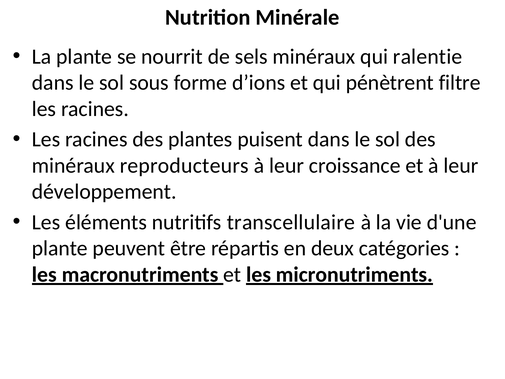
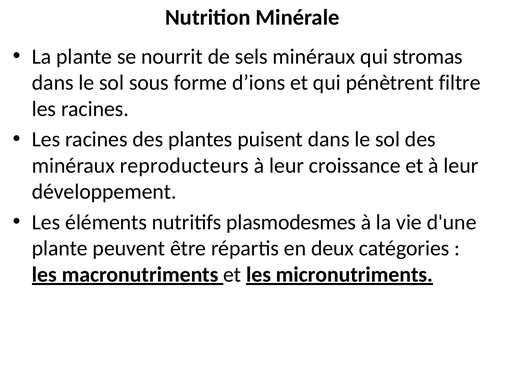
ralentie: ralentie -> stromas
transcellulaire: transcellulaire -> plasmodesmes
